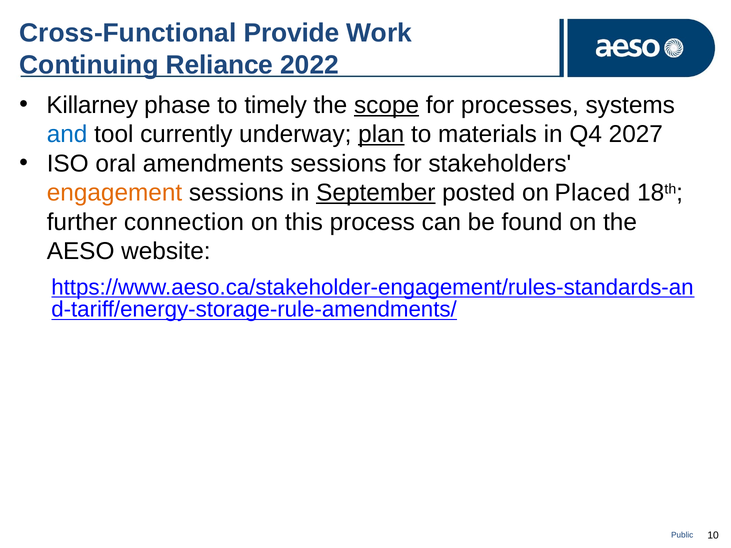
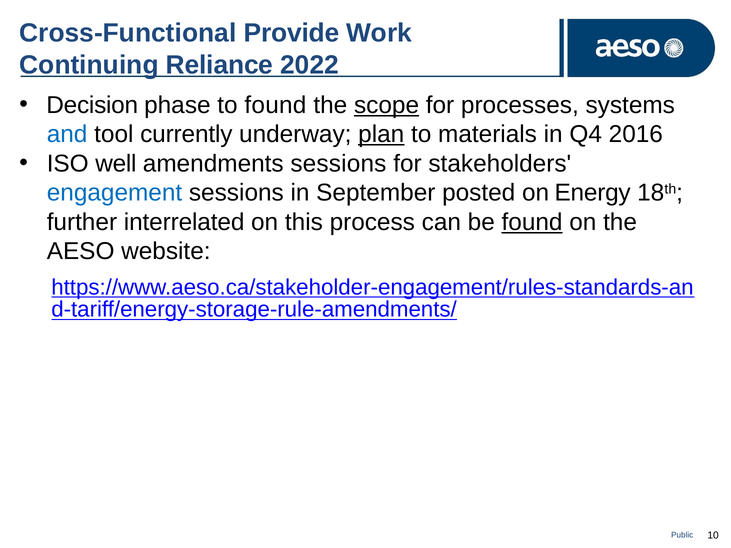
Killarney: Killarney -> Decision
to timely: timely -> found
2027: 2027 -> 2016
oral: oral -> well
engagement colour: orange -> blue
September underline: present -> none
Placed: Placed -> Energy
connection: connection -> interrelated
found at (532, 222) underline: none -> present
